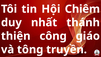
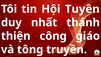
Chiêm: Chiêm -> Tuyên
